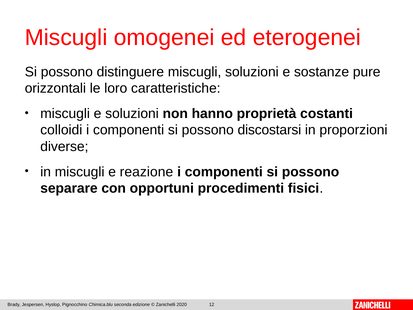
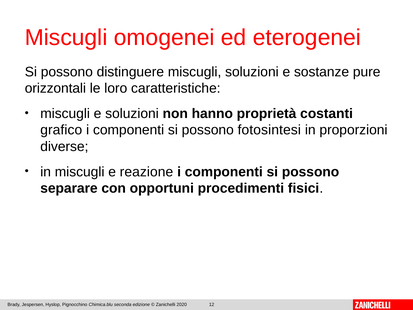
colloidi: colloidi -> grafico
discostarsi: discostarsi -> fotosintesi
